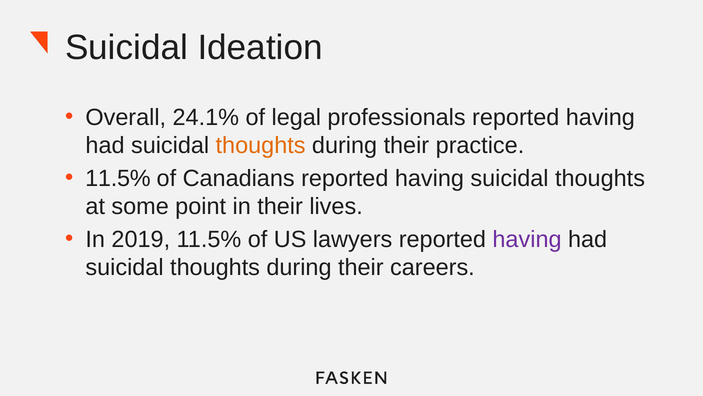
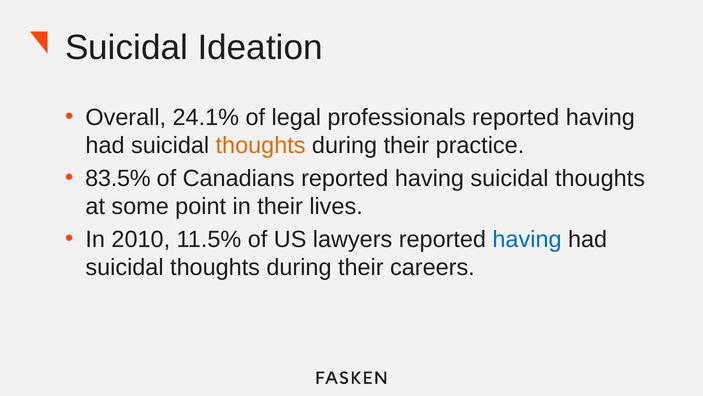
11.5% at (118, 178): 11.5% -> 83.5%
2019: 2019 -> 2010
having at (527, 239) colour: purple -> blue
